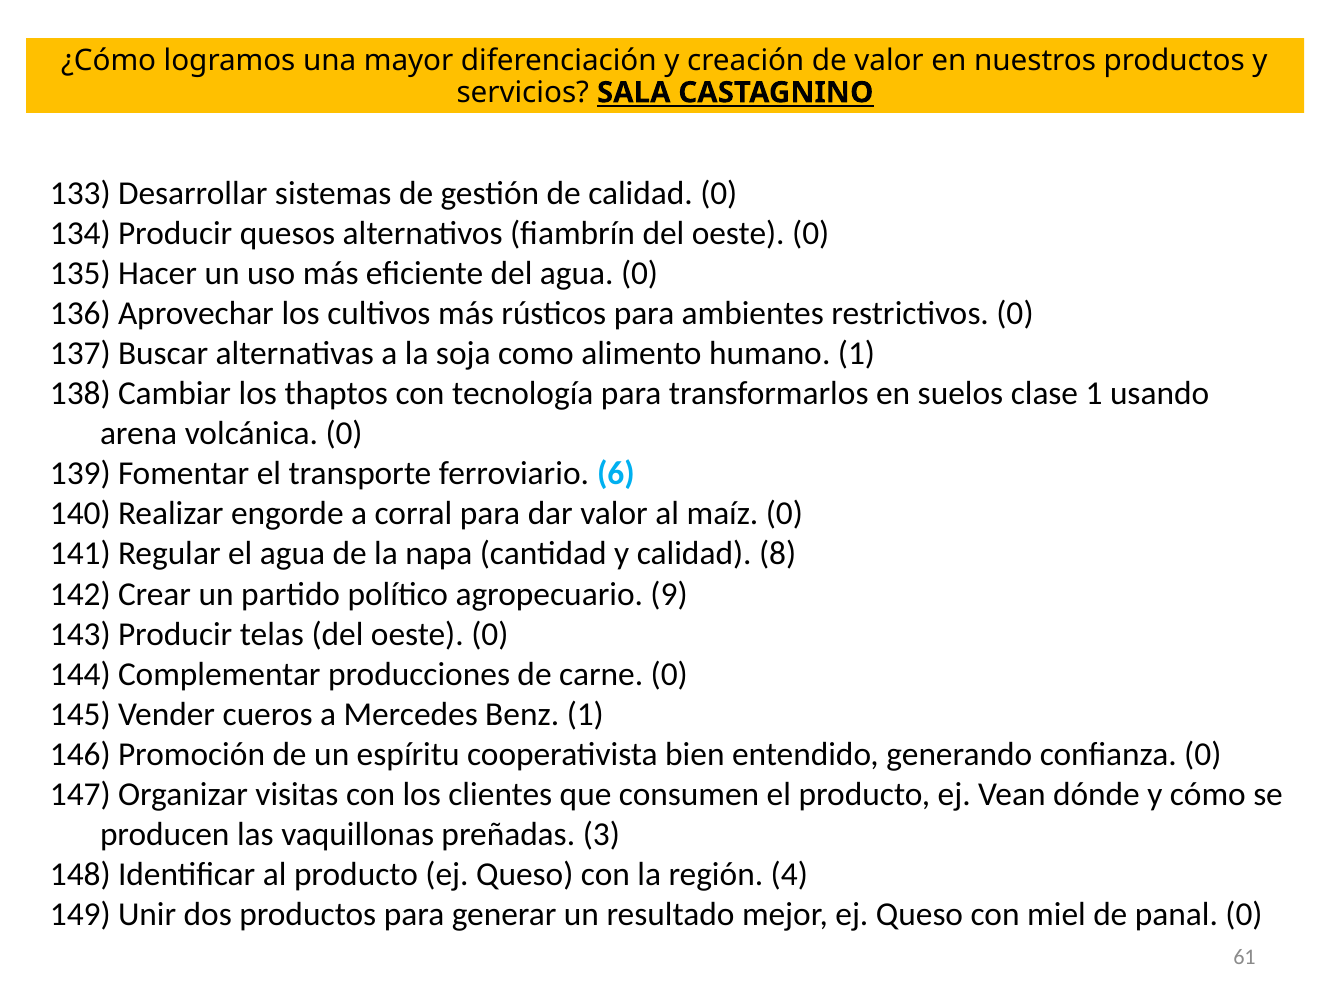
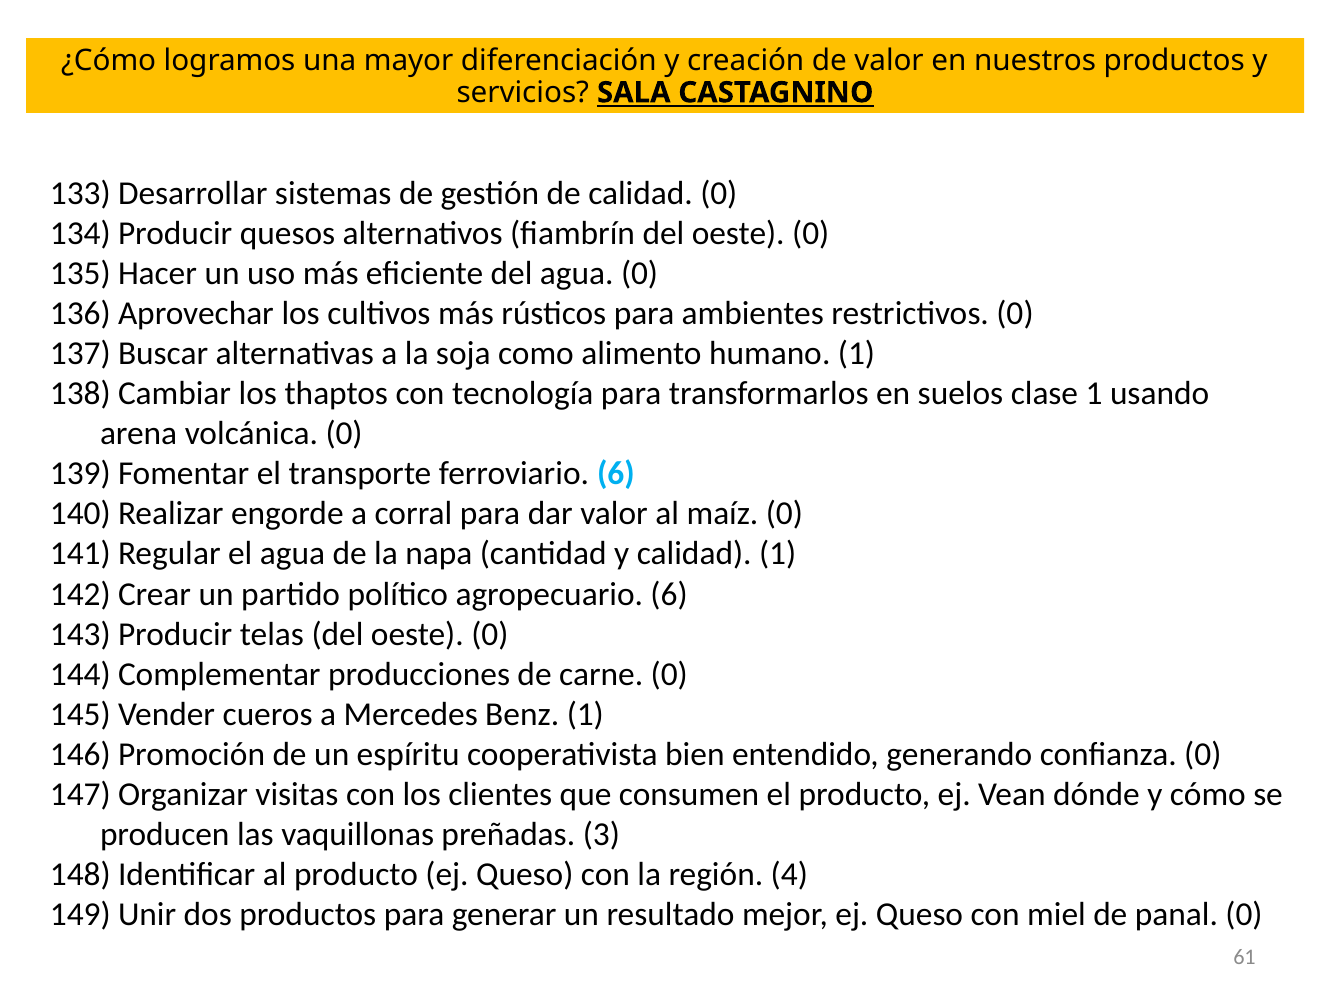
calidad 8: 8 -> 1
agropecuario 9: 9 -> 6
